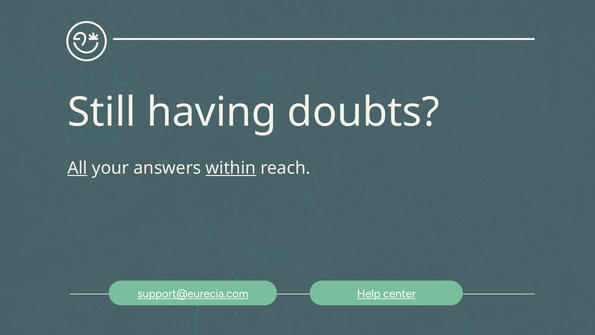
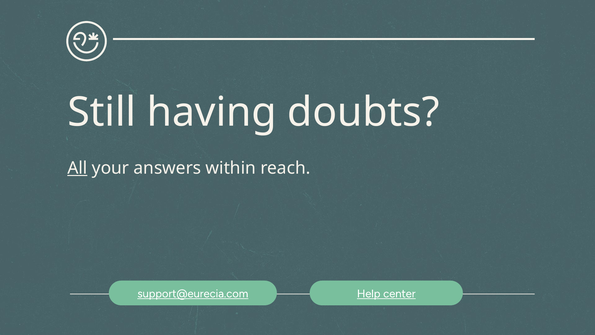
within underline: present -> none
